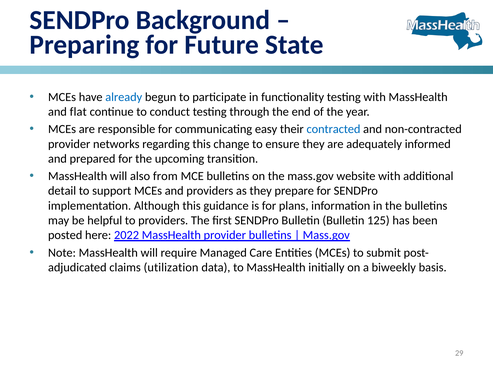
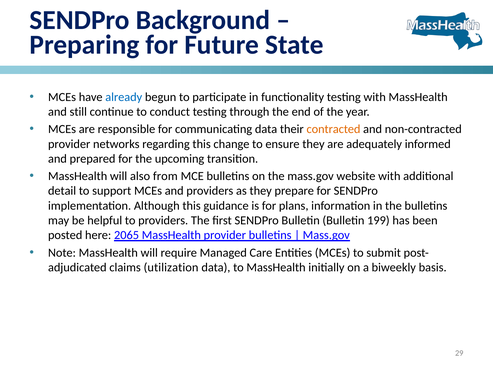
flat: flat -> still
communicating easy: easy -> data
contracted colour: blue -> orange
125: 125 -> 199
2022: 2022 -> 2065
